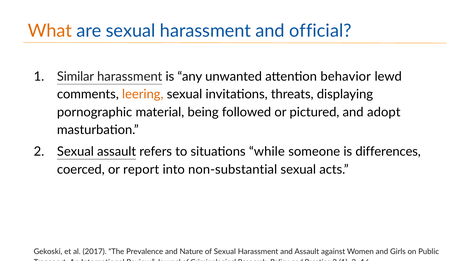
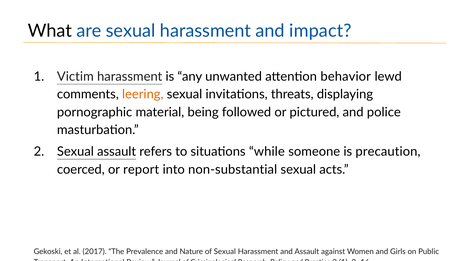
What colour: orange -> black
official: official -> impact
Similar: Similar -> Victim
adopt: adopt -> police
differences: differences -> precaution
